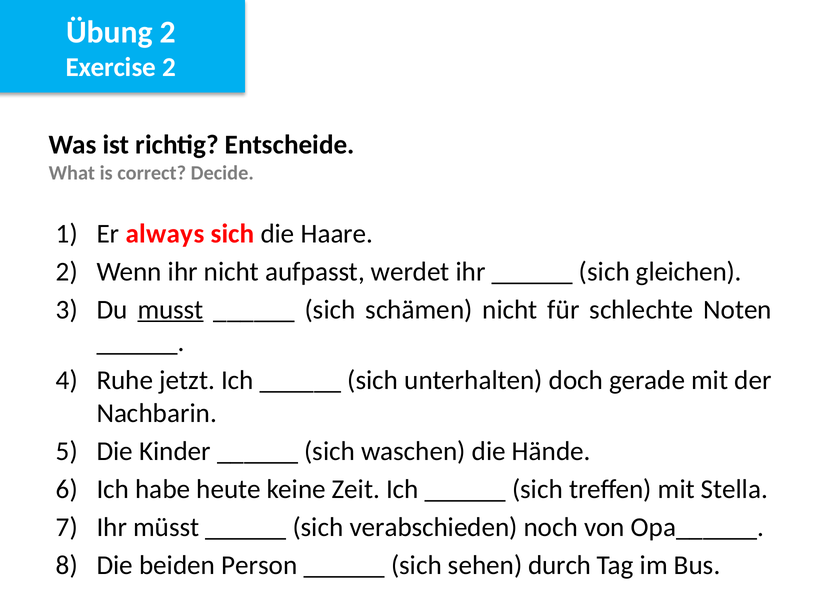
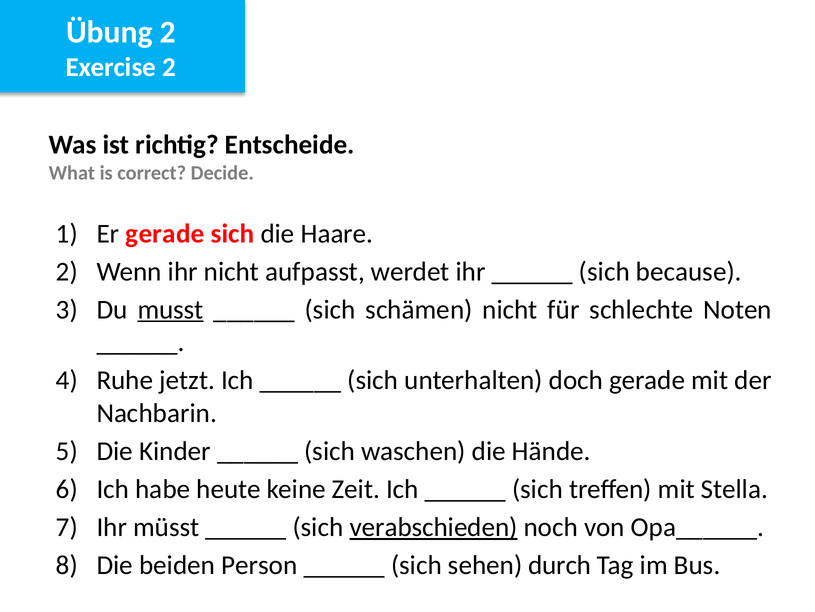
Er always: always -> gerade
gleichen: gleichen -> because
verabschieden underline: none -> present
